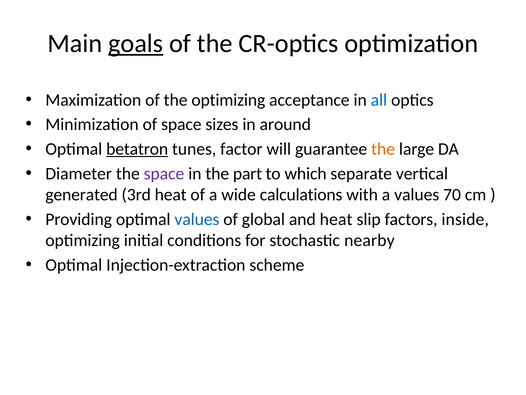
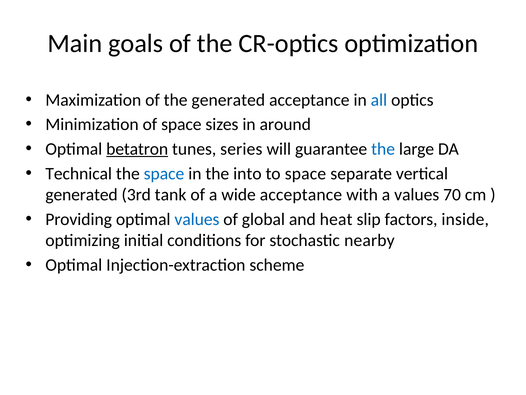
goals underline: present -> none
the optimizing: optimizing -> generated
factor: factor -> series
the at (383, 149) colour: orange -> blue
Diameter: Diameter -> Technical
space at (164, 173) colour: purple -> blue
part: part -> into
to which: which -> space
3rd heat: heat -> tank
wide calculations: calculations -> acceptance
